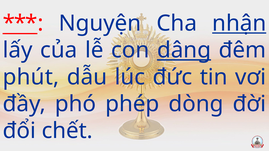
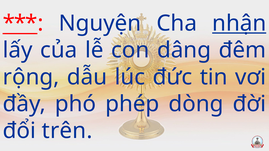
dâng underline: present -> none
phút: phút -> rộng
chết: chết -> trên
